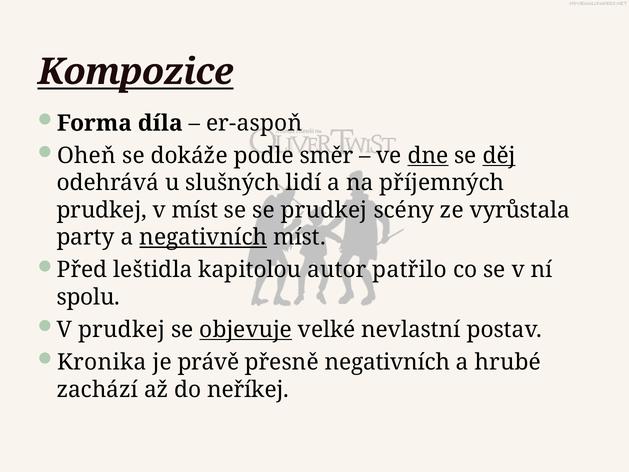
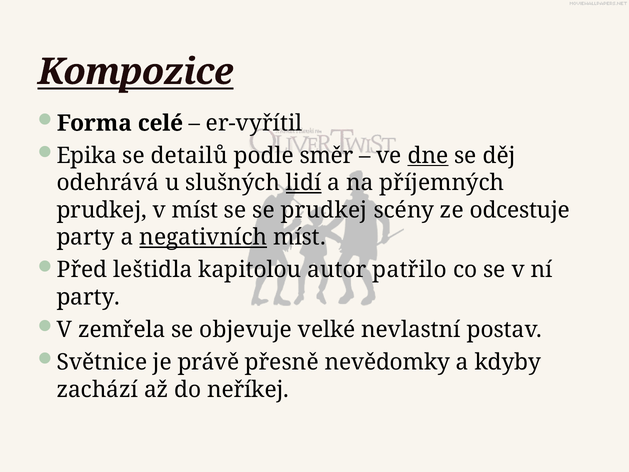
díla: díla -> celé
er-aspoň: er-aspoň -> er-vyřítil
Oheň: Oheň -> Epika
dokáže: dokáže -> detailů
děj underline: present -> none
lidí underline: none -> present
vyrůstala: vyrůstala -> odcestuje
spolu at (88, 297): spolu -> party
V prudkej: prudkej -> zemřela
objevuje underline: present -> none
Kronika: Kronika -> Světnice
přesně negativních: negativních -> nevědomky
hrubé: hrubé -> kdyby
